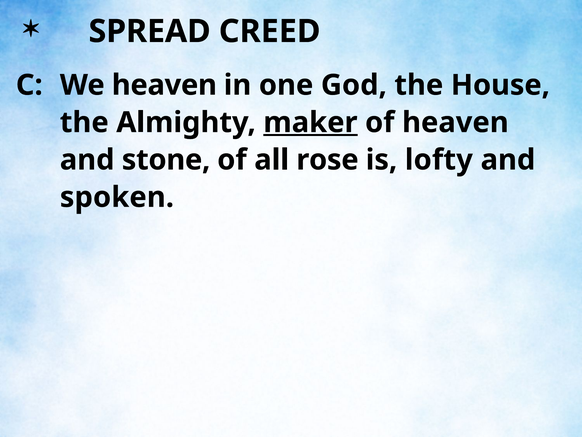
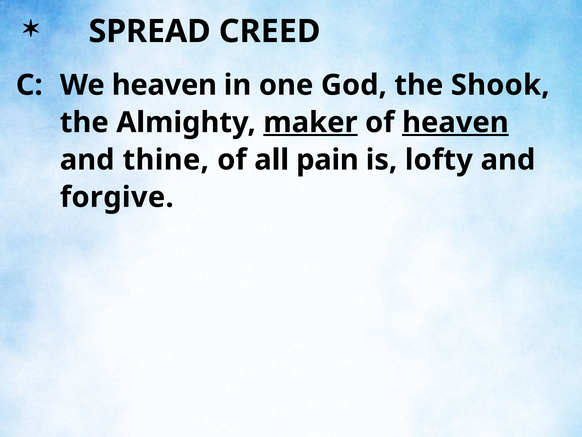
House: House -> Shook
heaven at (455, 122) underline: none -> present
stone: stone -> thine
rose: rose -> pain
spoken: spoken -> forgive
